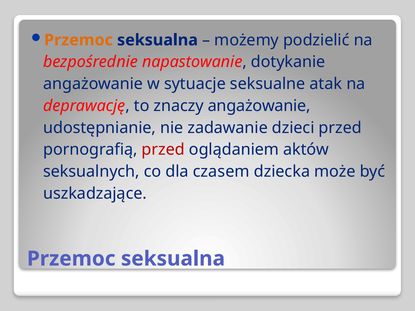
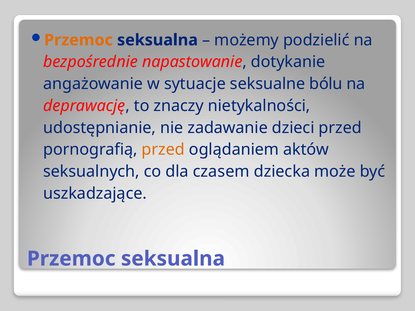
atak: atak -> bólu
znaczy angażowanie: angażowanie -> nietykalności
przed at (163, 150) colour: red -> orange
